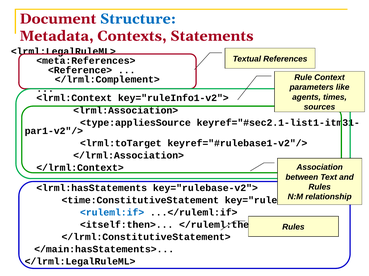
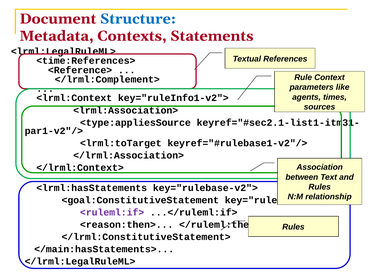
<meta:References>: <meta:References> -> <time:References>
<time:ConstitutiveStatement: <time:ConstitutiveStatement -> <goal:ConstitutiveStatement
<ruleml:if> colour: blue -> purple
<itself:then>: <itself:then> -> <reason:then>
